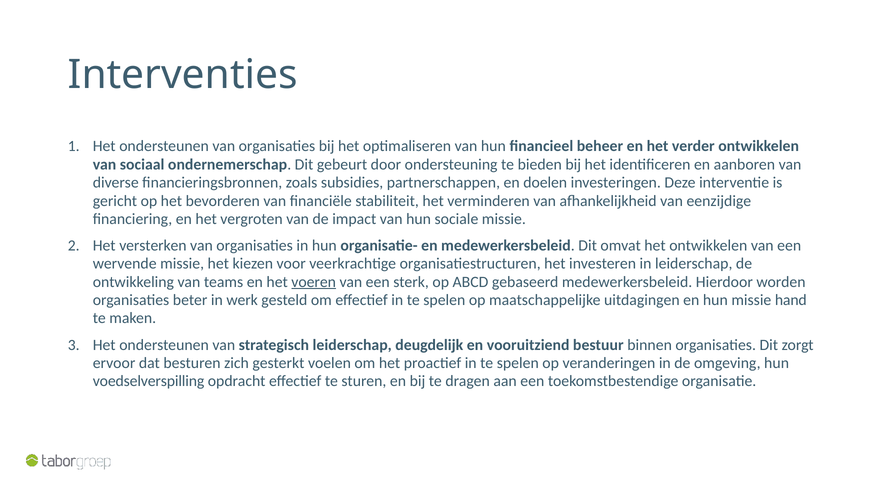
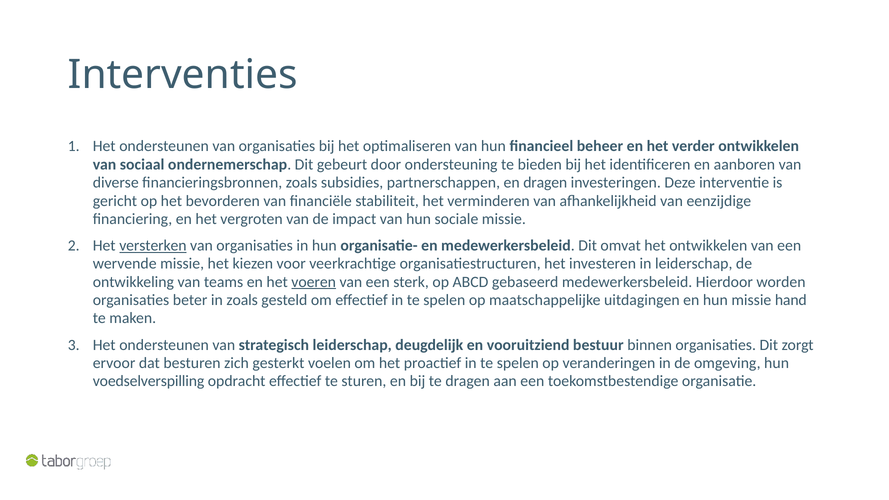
en doelen: doelen -> dragen
versterken underline: none -> present
in werk: werk -> zoals
